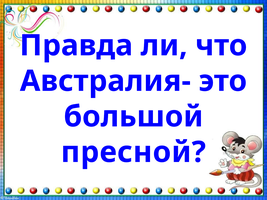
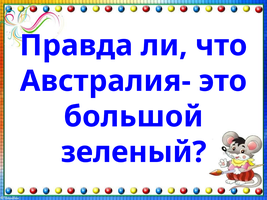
пресной: пресной -> зеленый
